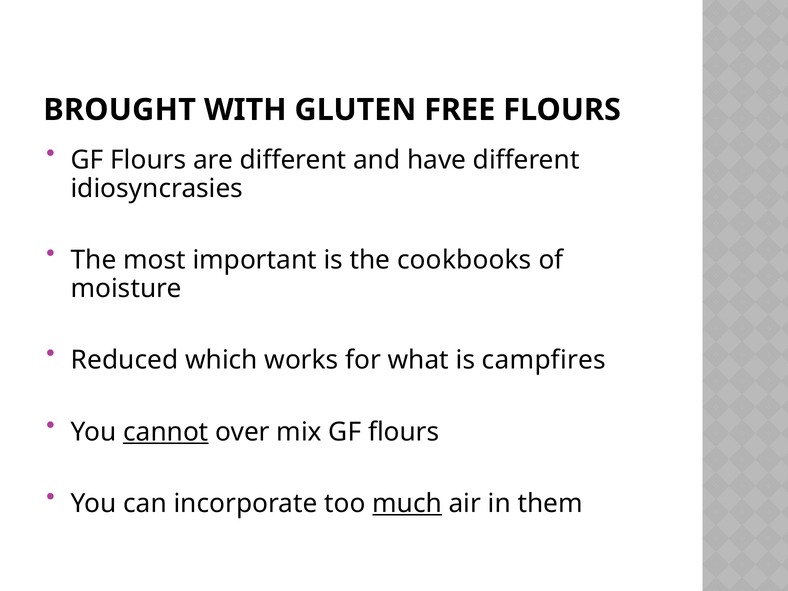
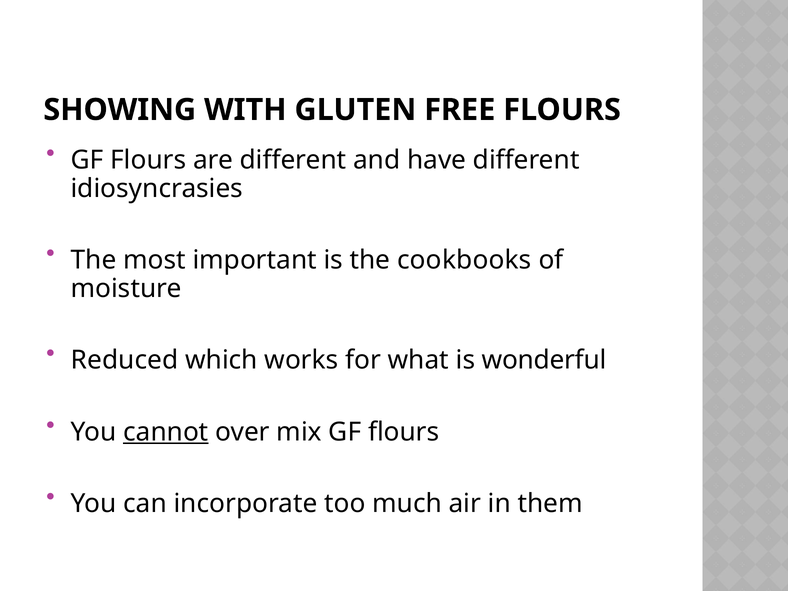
BROUGHT: BROUGHT -> SHOWING
campfires: campfires -> wonderful
much underline: present -> none
